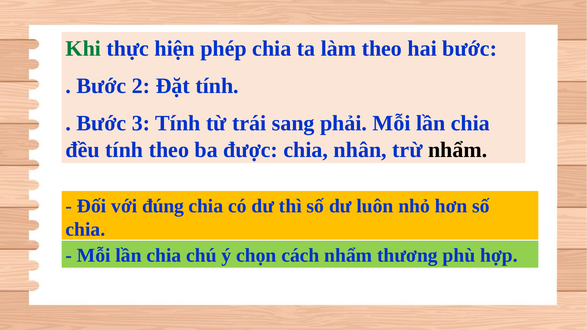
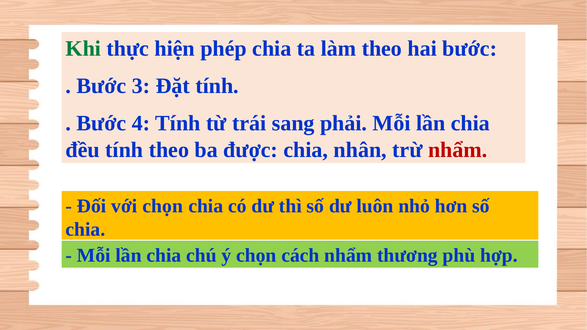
2: 2 -> 3
3: 3 -> 4
nhẩm at (458, 150) colour: black -> red
với đúng: đúng -> chọn
